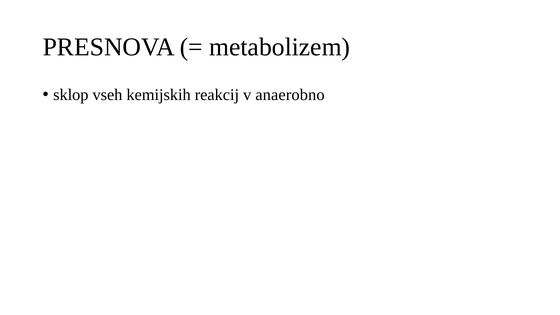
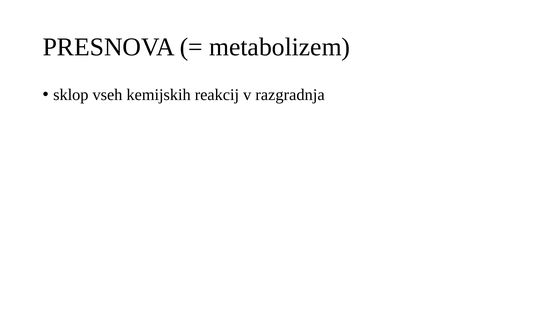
anaerobno: anaerobno -> razgradnja
